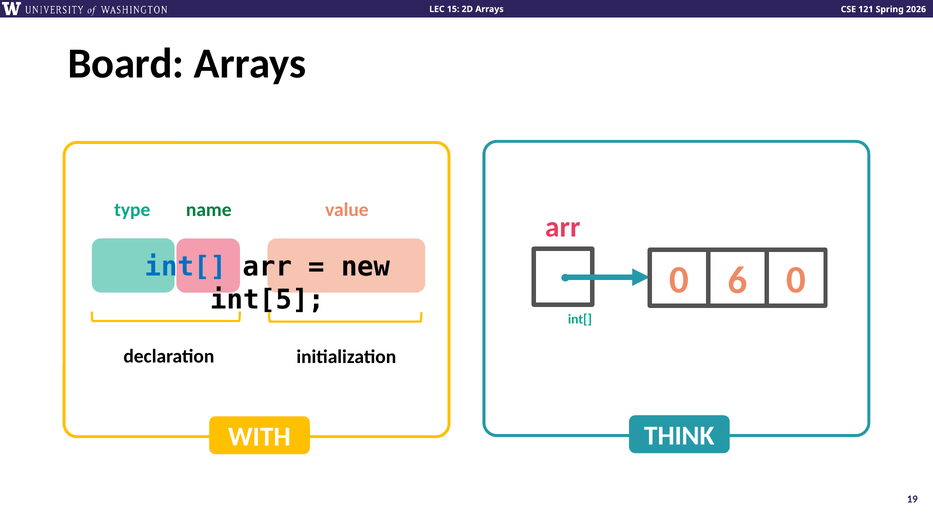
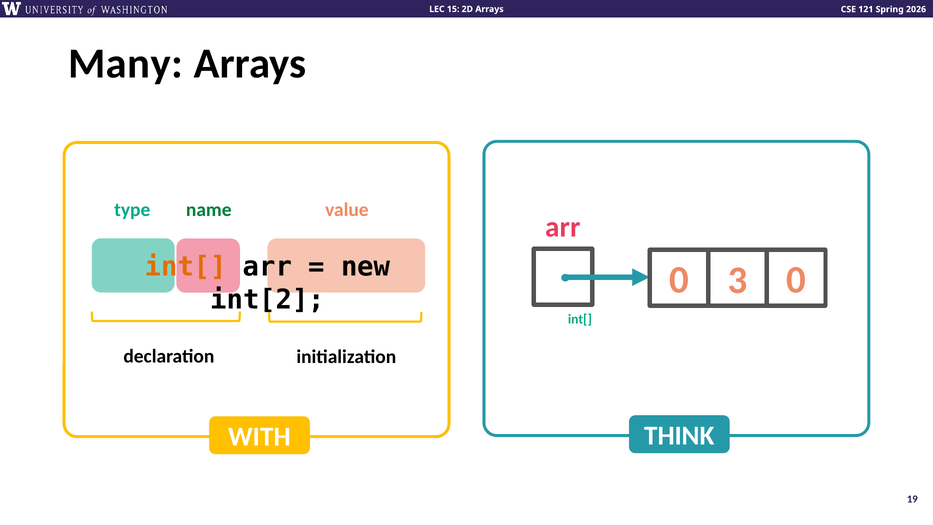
Board: Board -> Many
int[ at (186, 267) colour: blue -> orange
6: 6 -> 3
int[5: int[5 -> int[2
